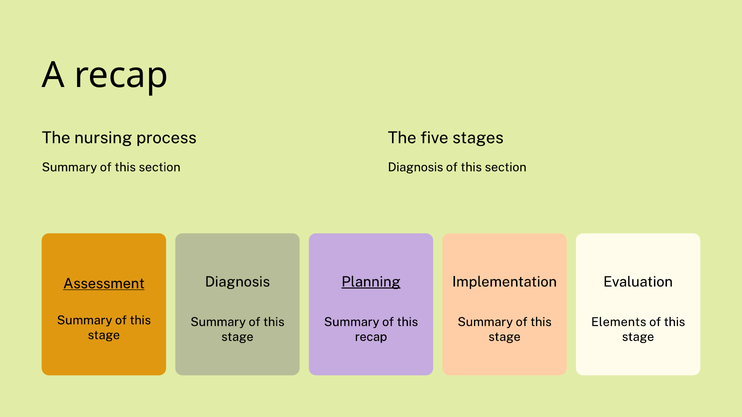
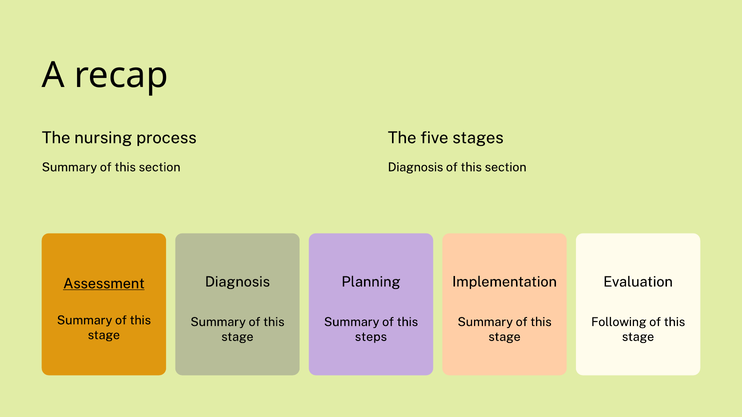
Planning underline: present -> none
Elements: Elements -> Following
recap at (371, 337): recap -> steps
